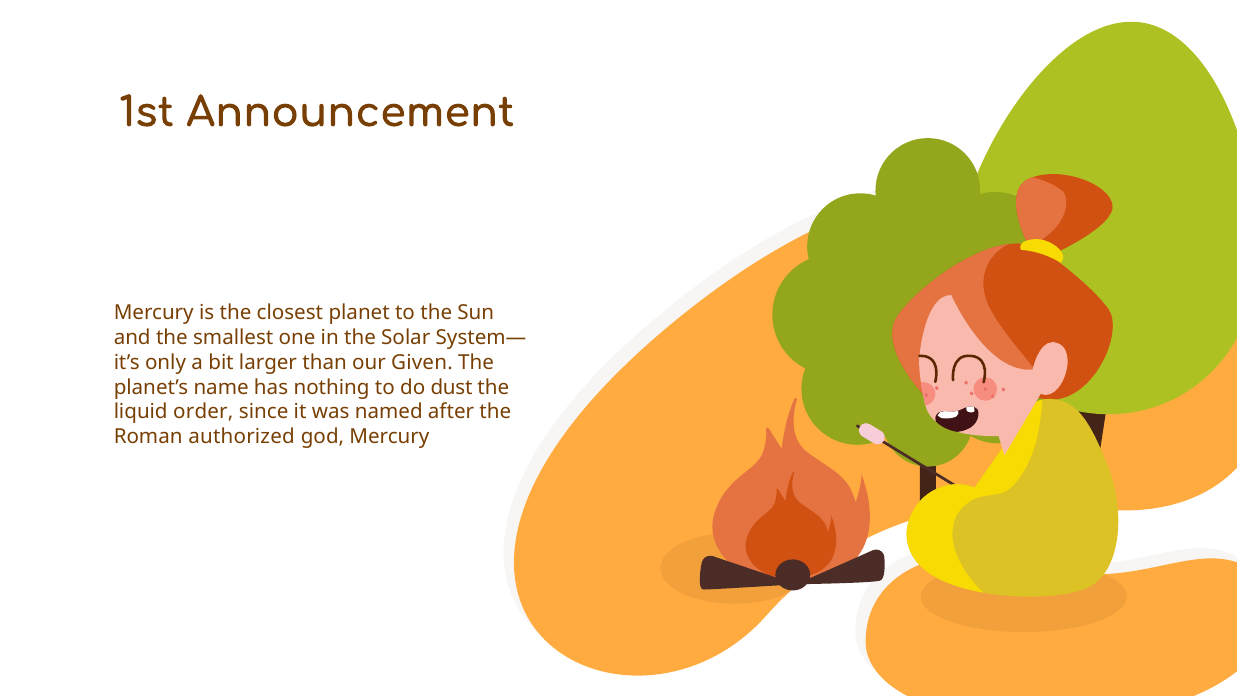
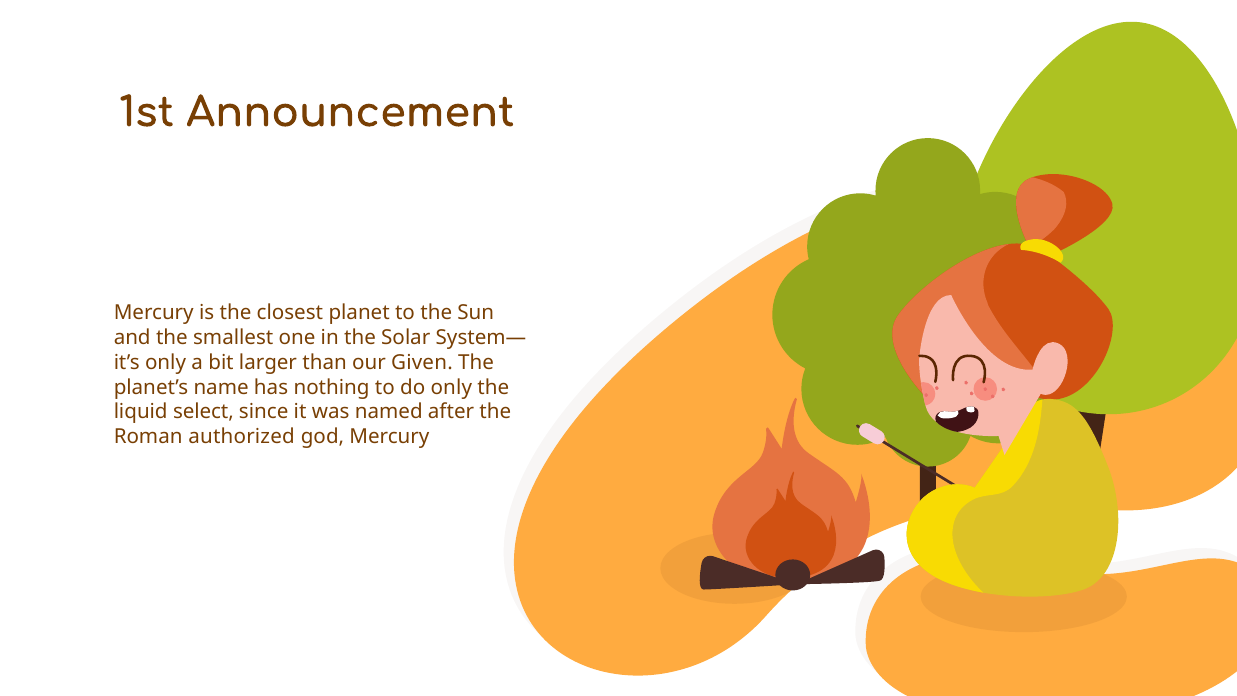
do dust: dust -> only
order: order -> select
